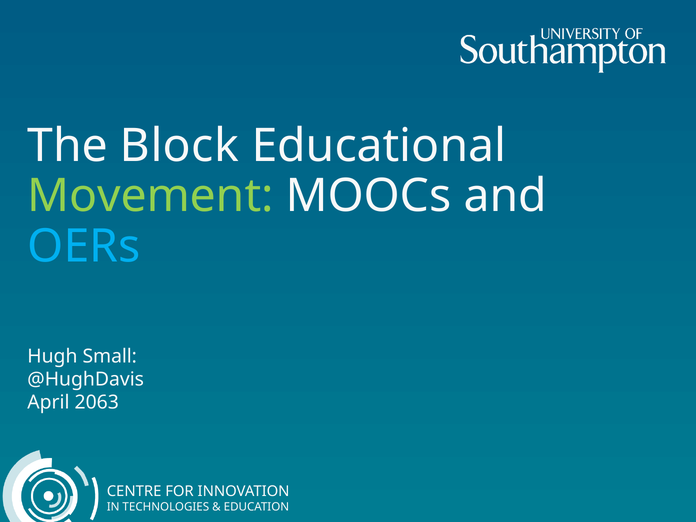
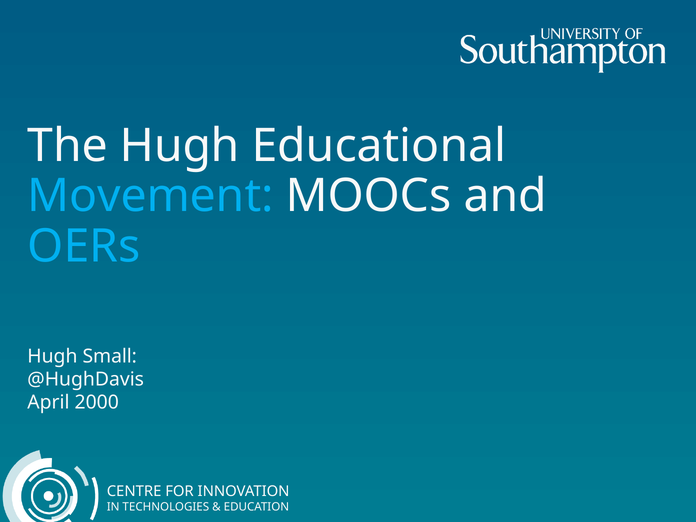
The Block: Block -> Hugh
Movement colour: light green -> light blue
2063: 2063 -> 2000
